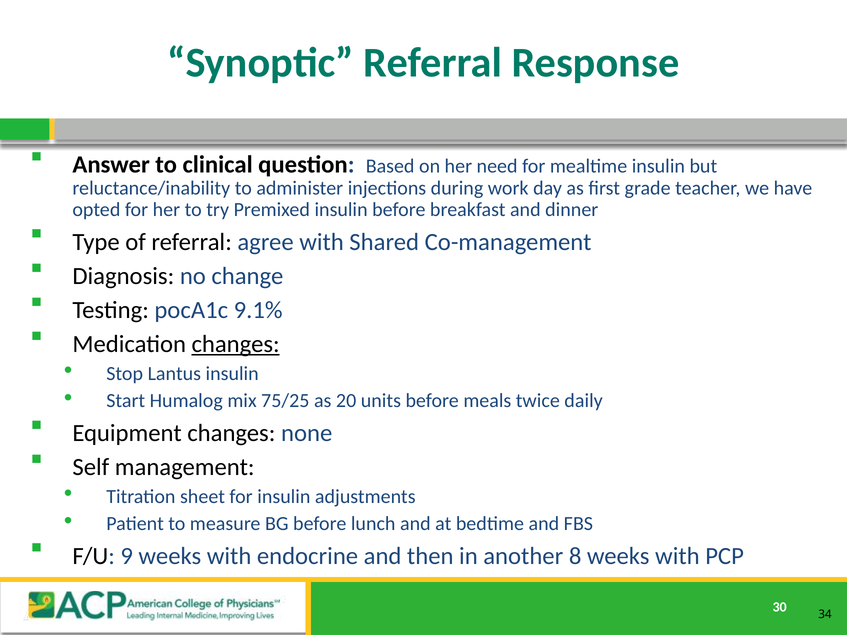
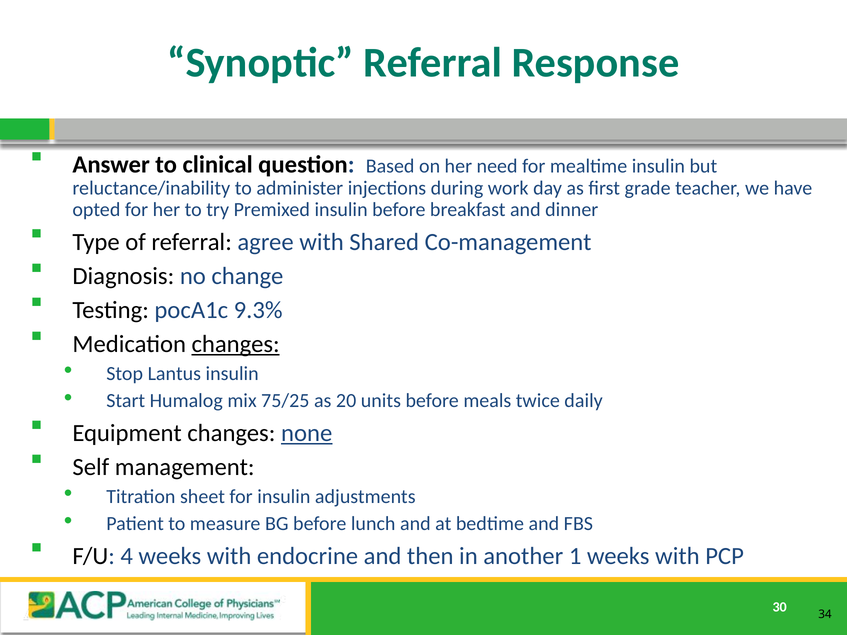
9.1%: 9.1% -> 9.3%
none underline: none -> present
9: 9 -> 4
8: 8 -> 1
